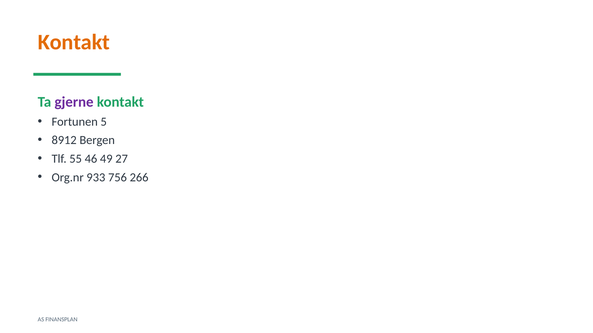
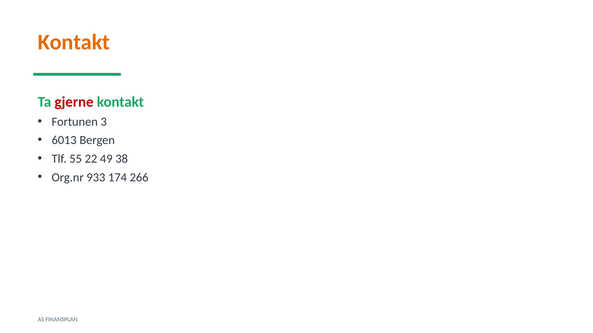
gjerne colour: purple -> red
5: 5 -> 3
8912: 8912 -> 6013
46: 46 -> 22
27: 27 -> 38
756: 756 -> 174
